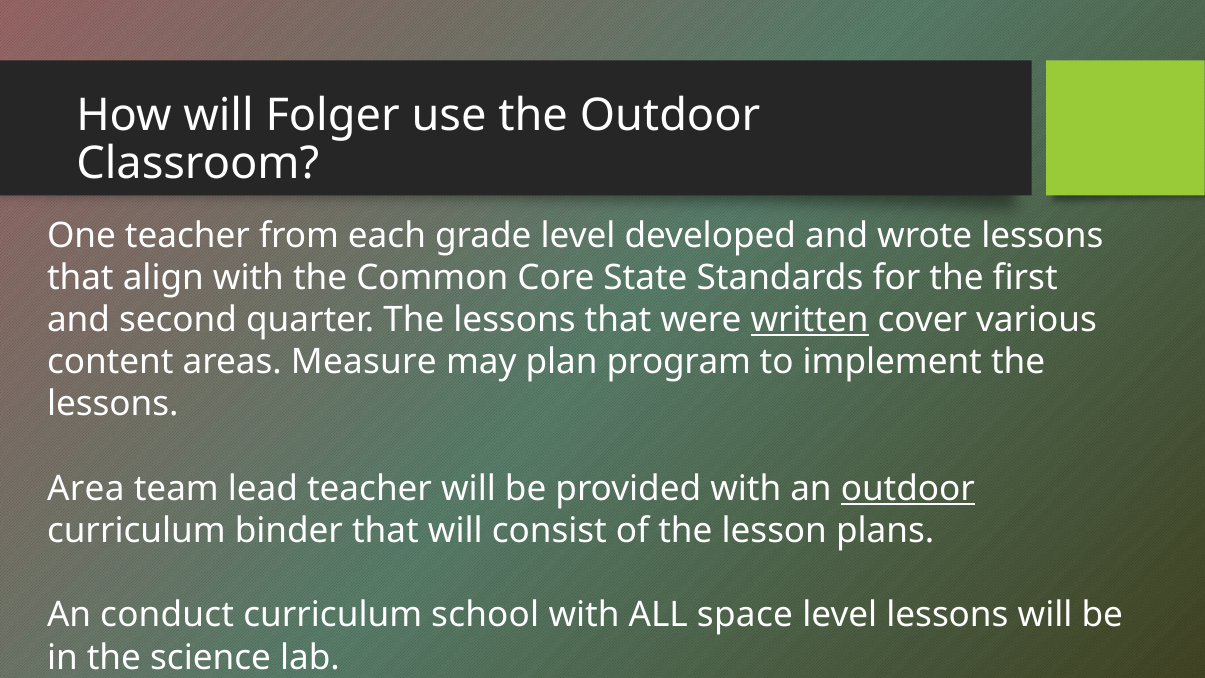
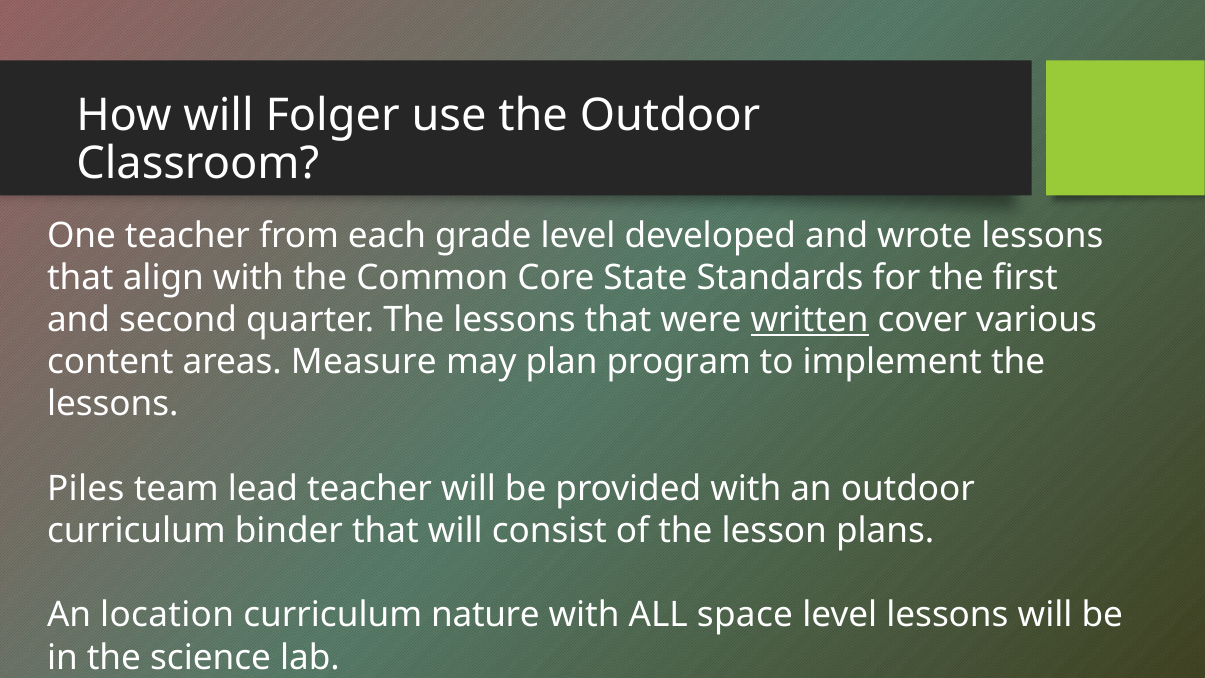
Area: Area -> Piles
outdoor at (908, 489) underline: present -> none
conduct: conduct -> location
school: school -> nature
